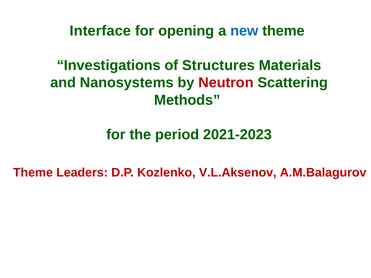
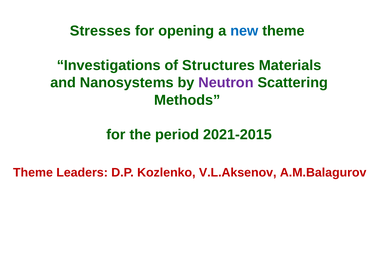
Interface: Interface -> Stresses
Neutron colour: red -> purple
2021-2023: 2021-2023 -> 2021-2015
